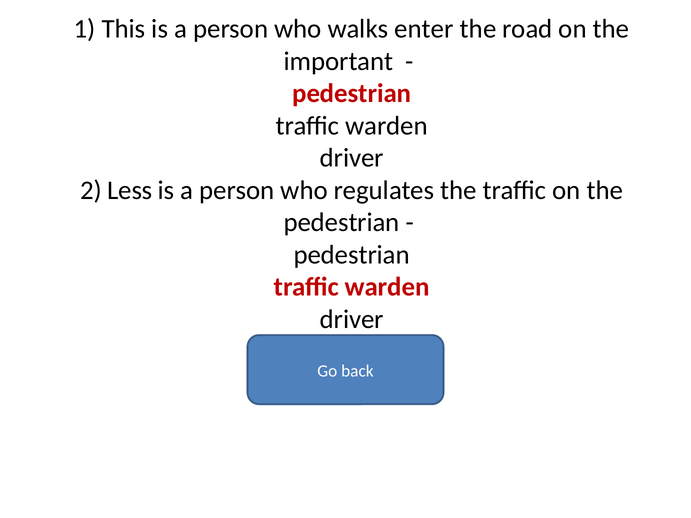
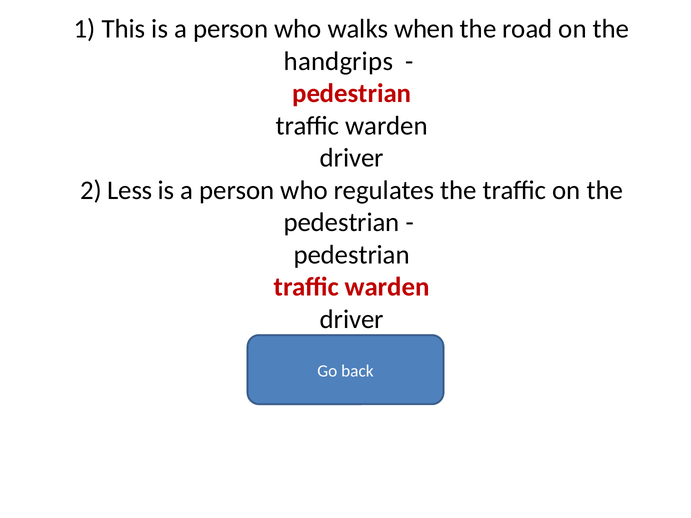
enter: enter -> when
important: important -> handgrips
